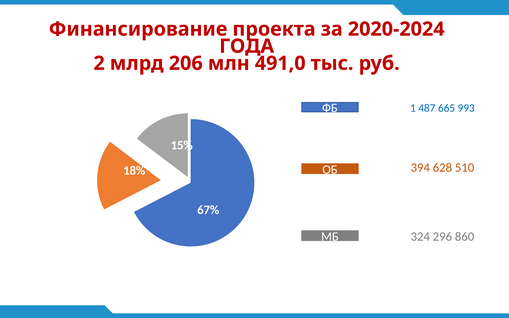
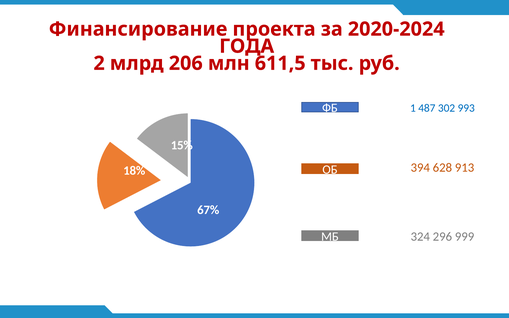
491,0: 491,0 -> 611,5
665: 665 -> 302
510: 510 -> 913
860: 860 -> 999
